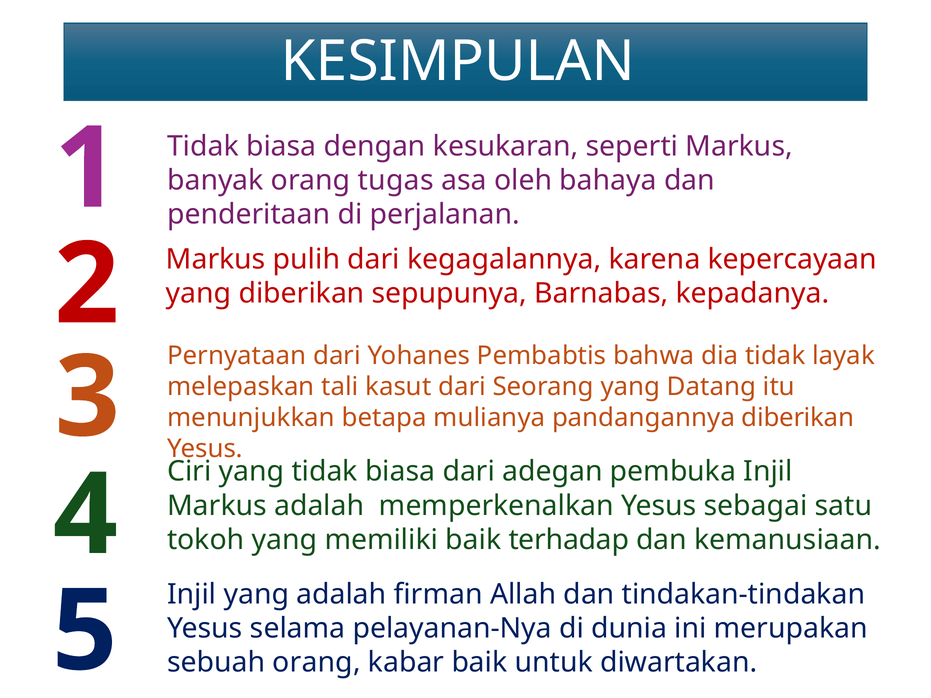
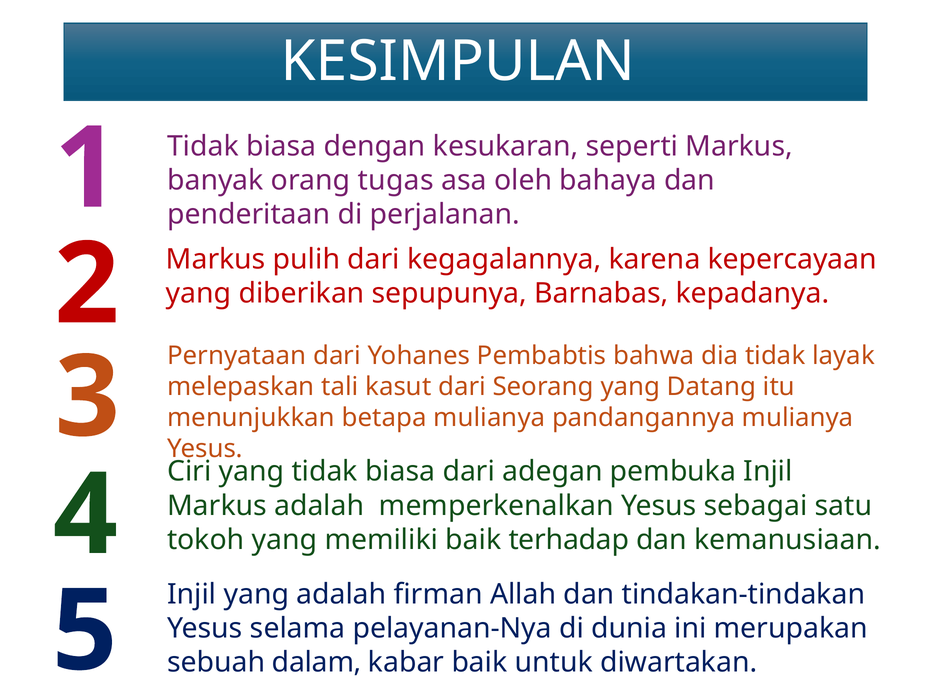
pandangannya diberikan: diberikan -> mulianya
sebuah orang: orang -> dalam
